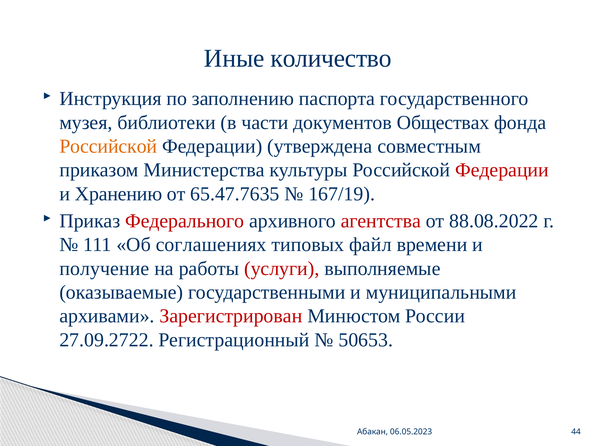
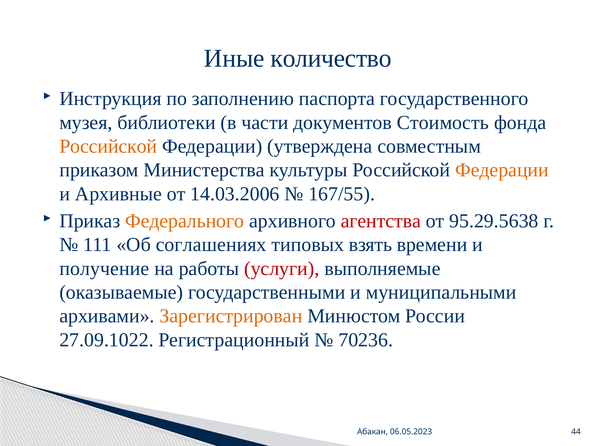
Обществах: Обществах -> Стоимость
Федерации at (502, 170) colour: red -> orange
Хранению: Хранению -> Архивные
65.47.7635: 65.47.7635 -> 14.03.2006
167/19: 167/19 -> 167/55
Федерального colour: red -> orange
88.08.2022: 88.08.2022 -> 95.29.5638
файл: файл -> взять
Зарегистрирован colour: red -> orange
27.09.2722: 27.09.2722 -> 27.09.1022
50653: 50653 -> 70236
